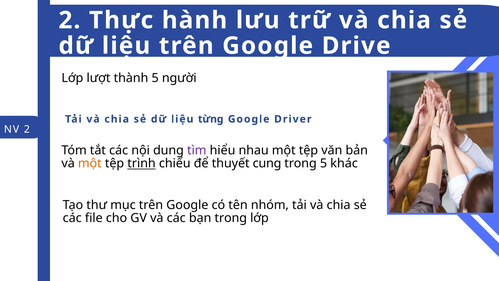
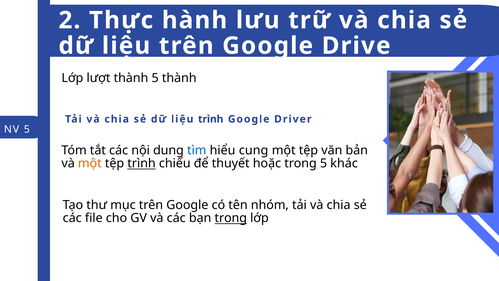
5 người: người -> thành
từng at (211, 119): từng -> trình
NV 2: 2 -> 5
tìm colour: purple -> blue
nhau: nhau -> cung
cung: cung -> hoặc
trong at (231, 218) underline: none -> present
